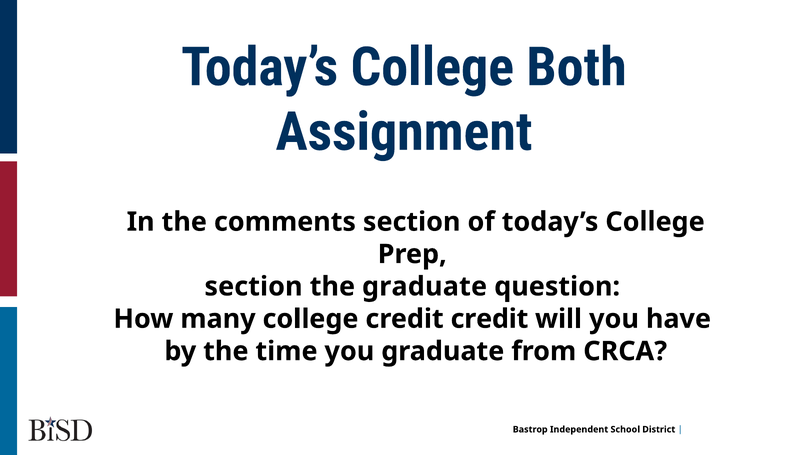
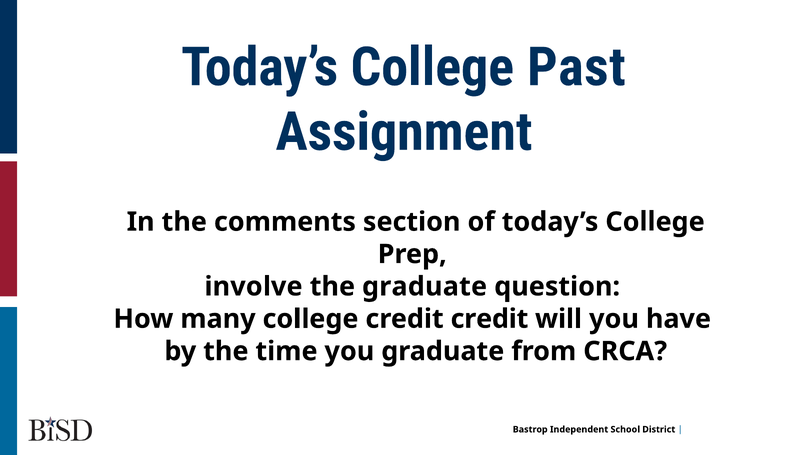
Both: Both -> Past
section at (254, 286): section -> involve
